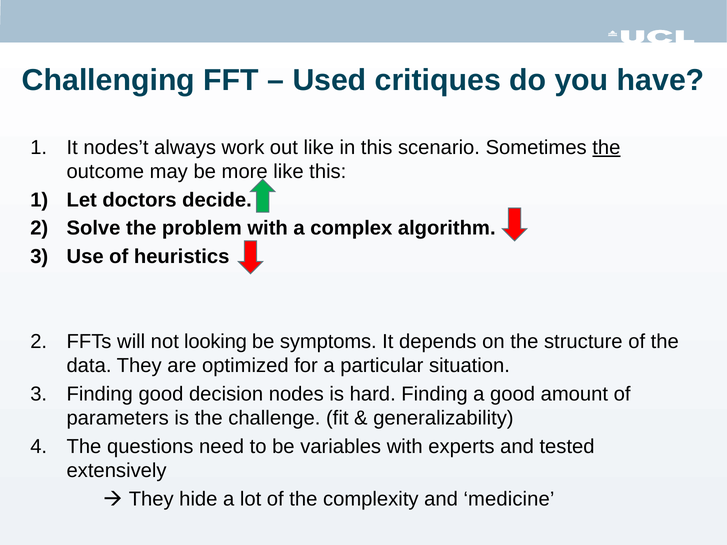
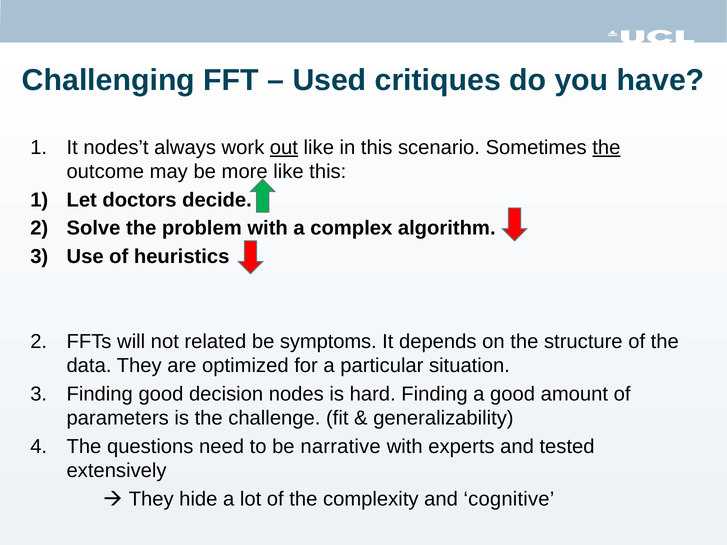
out underline: none -> present
looking: looking -> related
variables: variables -> narrative
medicine: medicine -> cognitive
